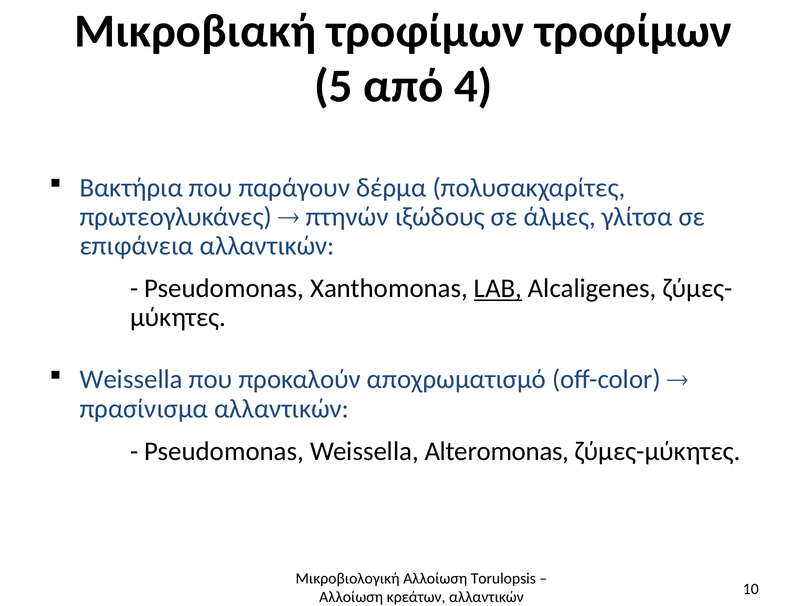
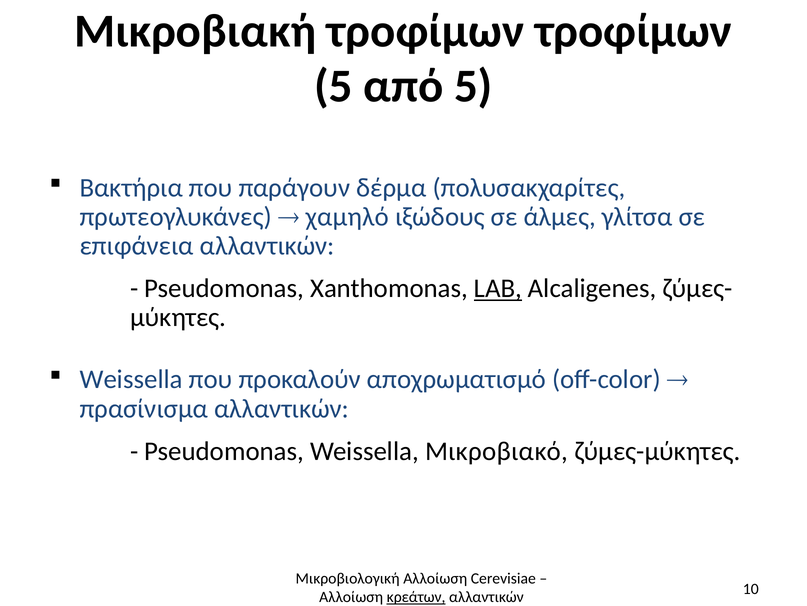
από 4: 4 -> 5
πτηνών: πτηνών -> χαμηλό
Alteromonas: Alteromonas -> Μικροβιακό
Torulopsis: Torulopsis -> Cerevisiae
κρεάτων underline: none -> present
